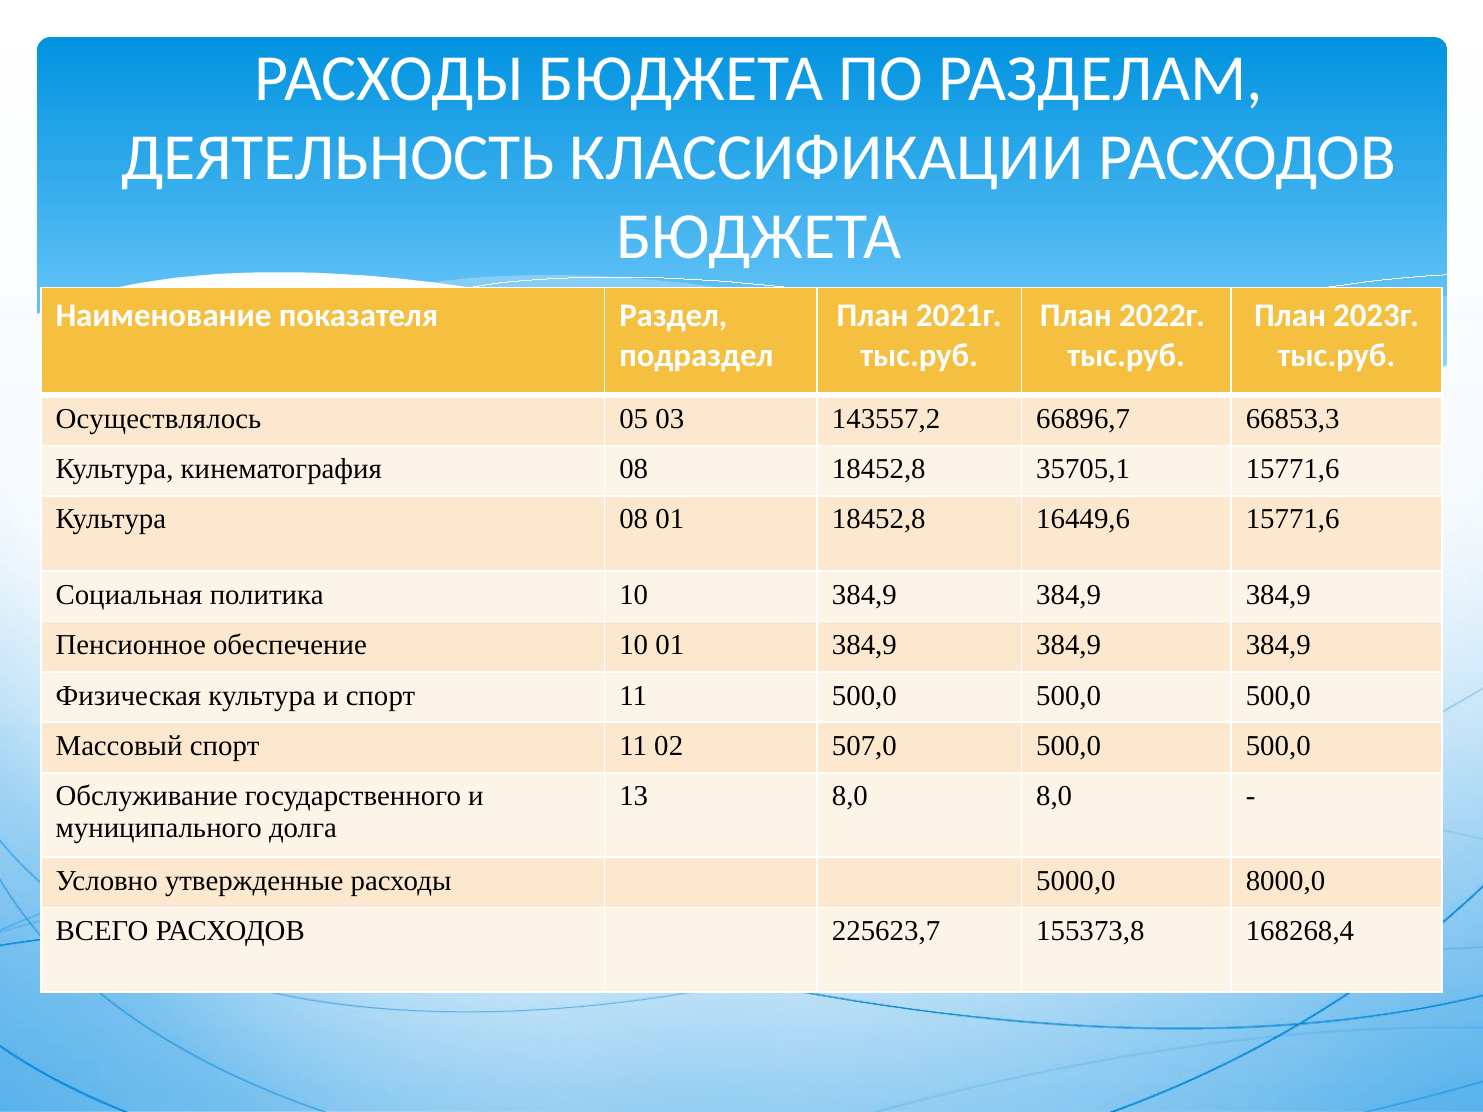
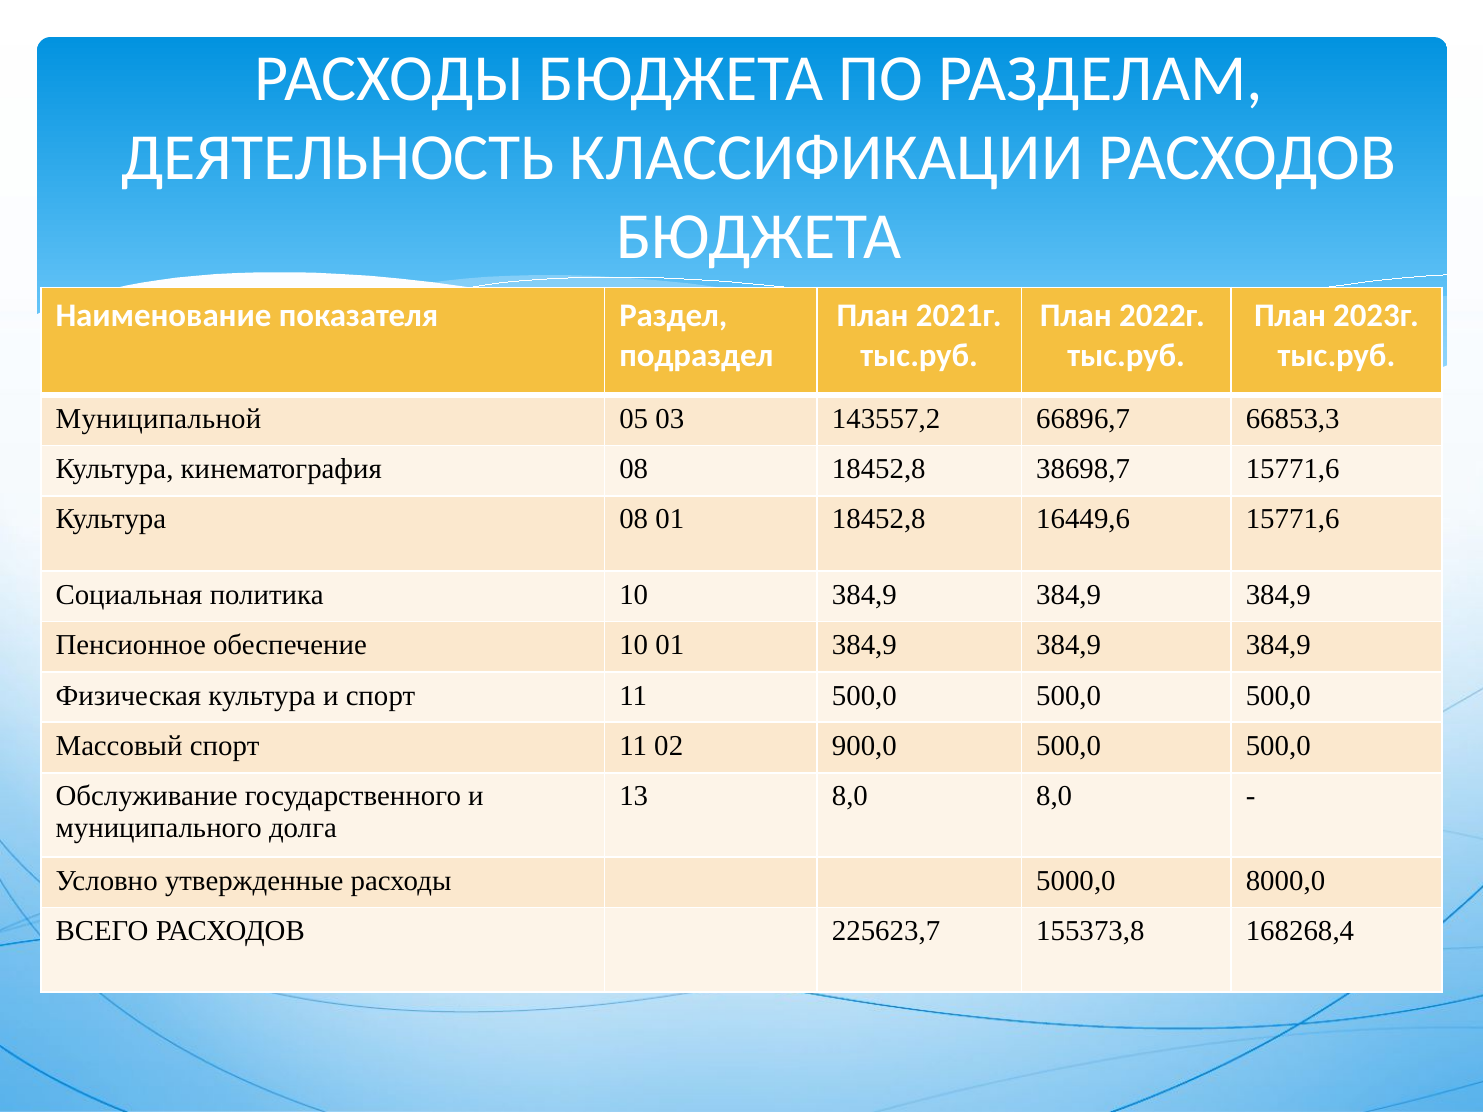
Осуществлялось: Осуществлялось -> Муниципальной
35705,1: 35705,1 -> 38698,7
507,0: 507,0 -> 900,0
